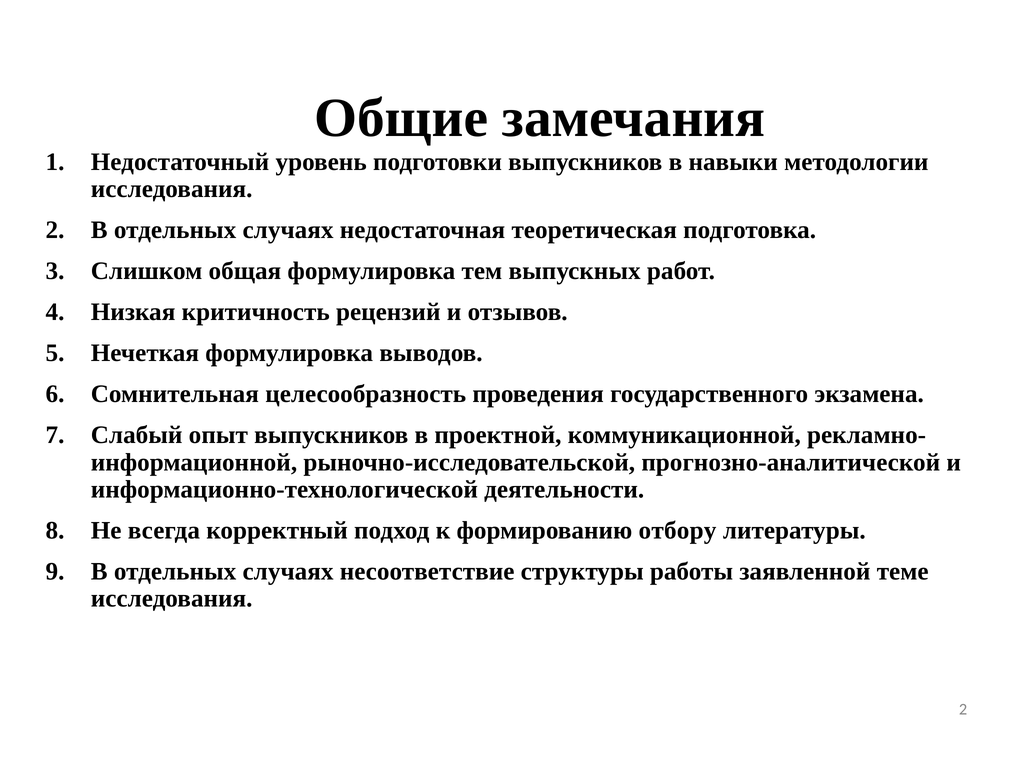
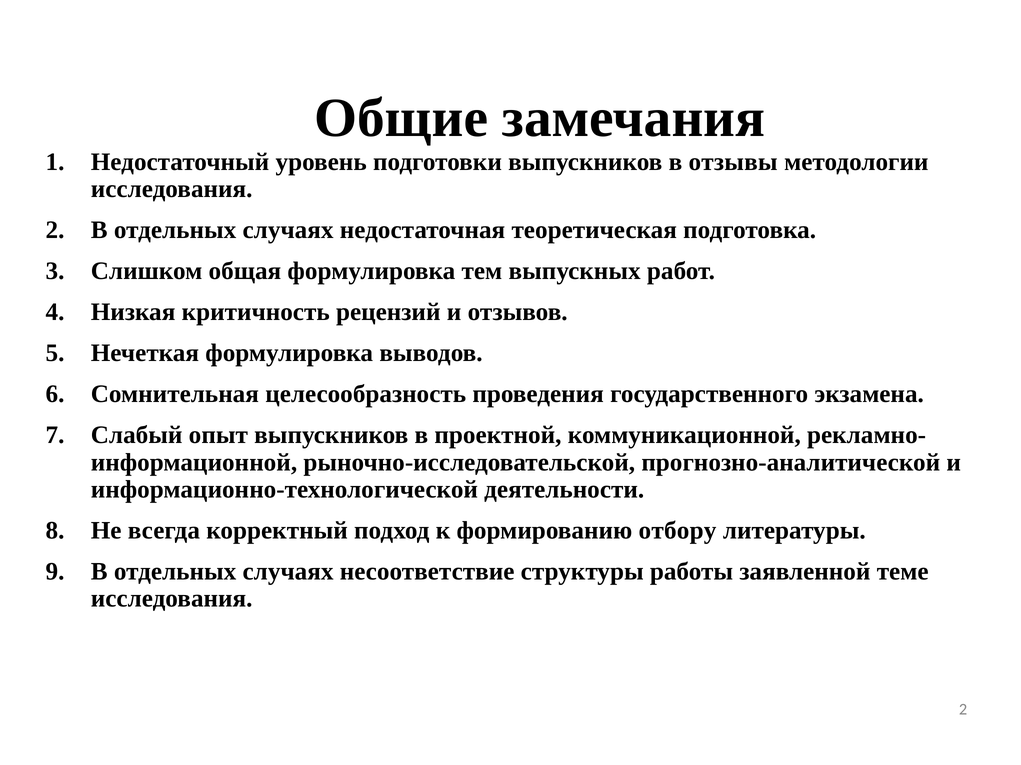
навыки: навыки -> отзывы
